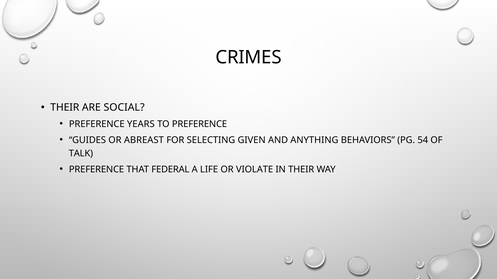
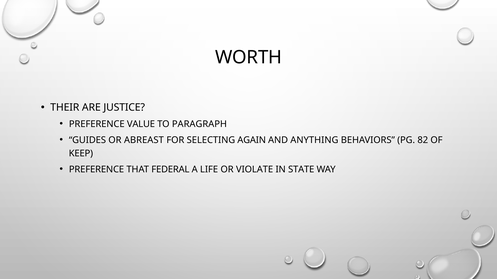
CRIMES: CRIMES -> WORTH
SOCIAL: SOCIAL -> JUSTICE
YEARS: YEARS -> VALUE
TO PREFERENCE: PREFERENCE -> PARAGRAPH
GIVEN: GIVEN -> AGAIN
54: 54 -> 82
TALK: TALK -> KEEP
IN THEIR: THEIR -> STATE
